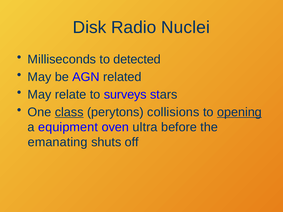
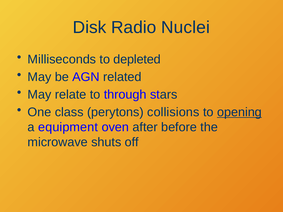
detected: detected -> depleted
surveys: surveys -> through
class underline: present -> none
ultra: ultra -> after
emanating: emanating -> microwave
